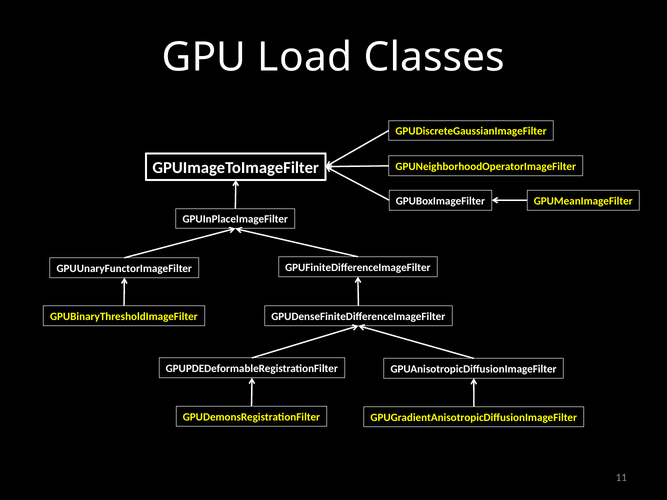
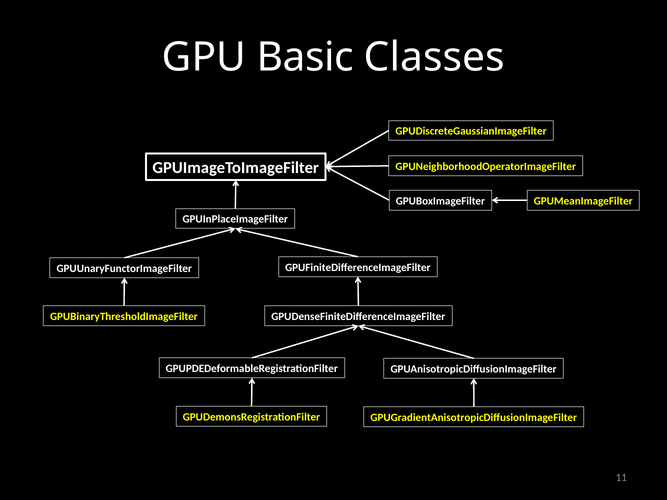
Load: Load -> Basic
